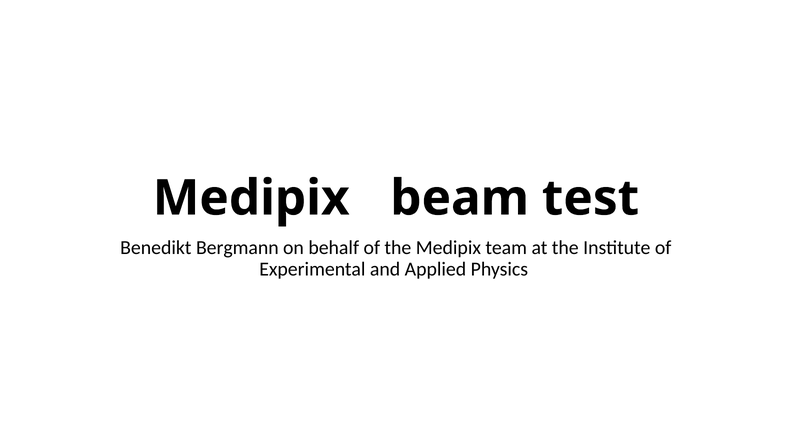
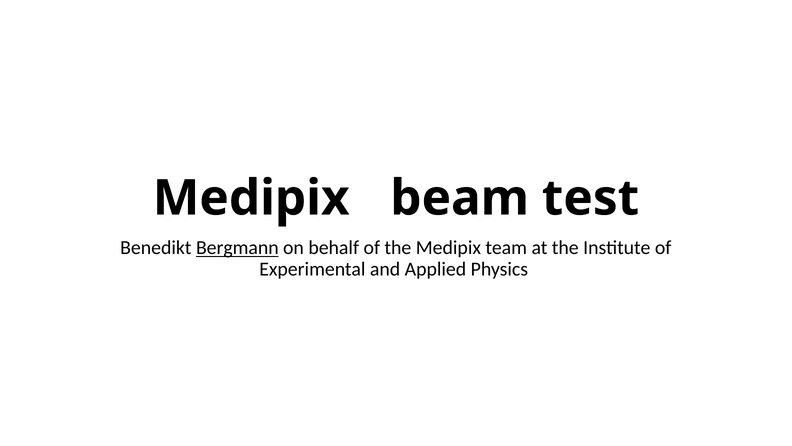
Bergmann underline: none -> present
